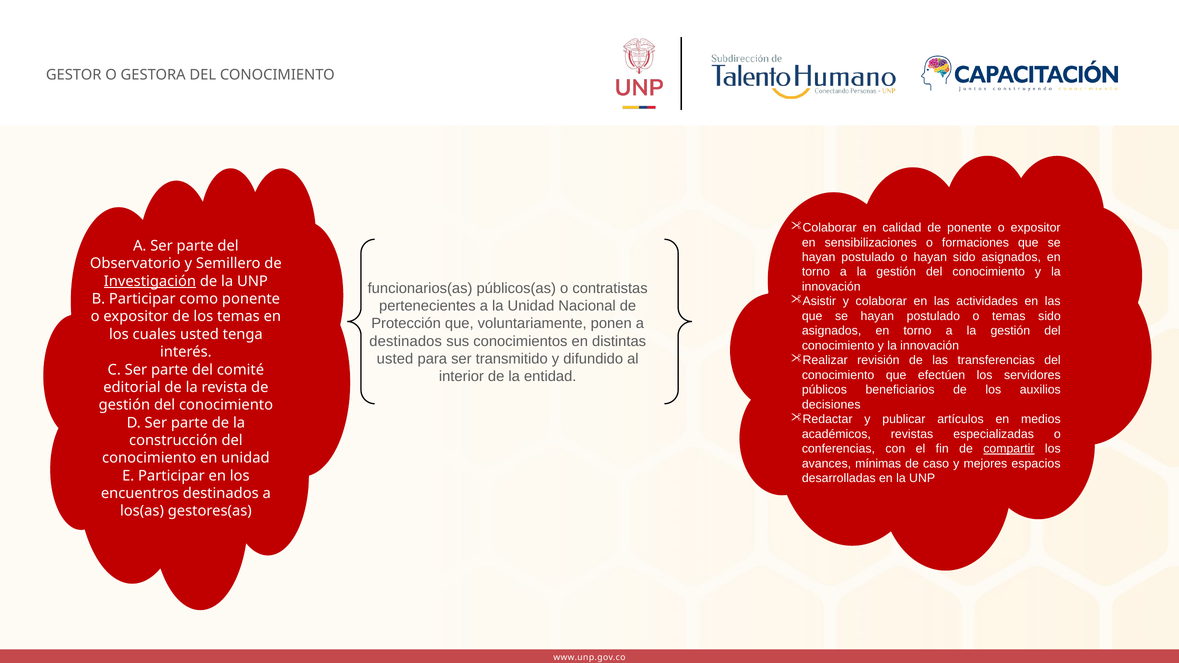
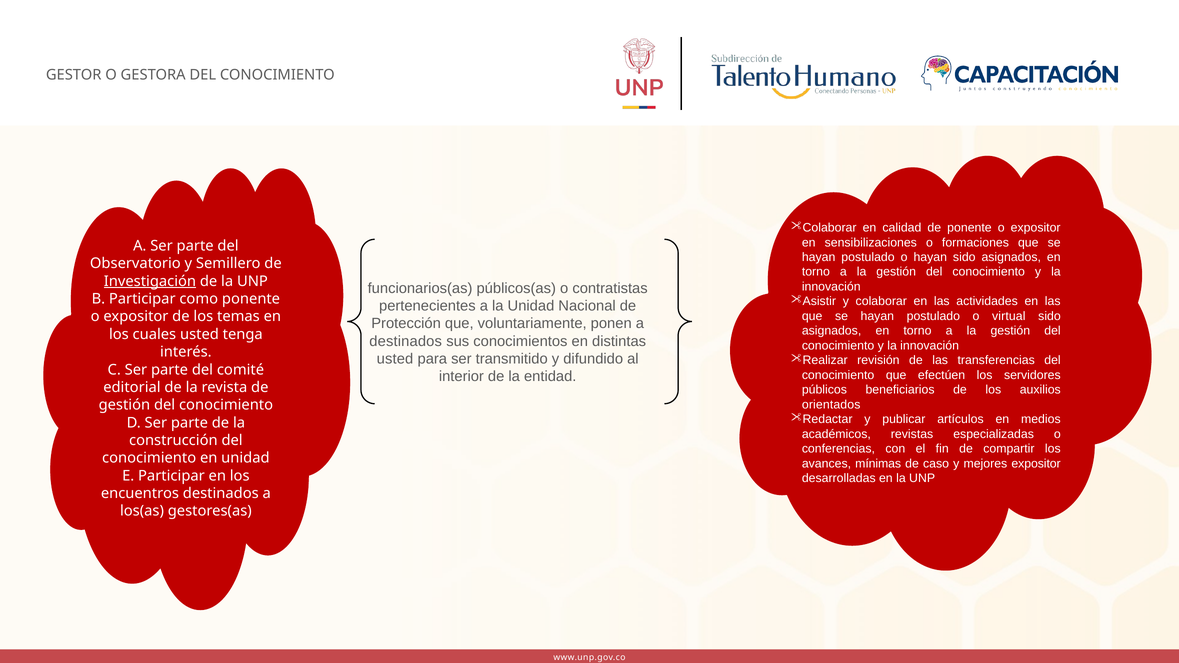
o temas: temas -> virtual
decisiones: decisiones -> orientados
compartir underline: present -> none
mejores espacios: espacios -> expositor
